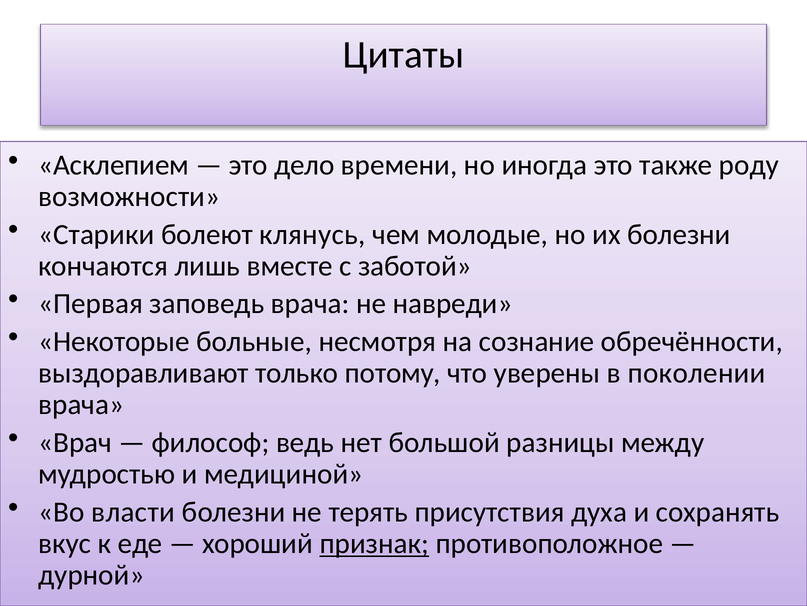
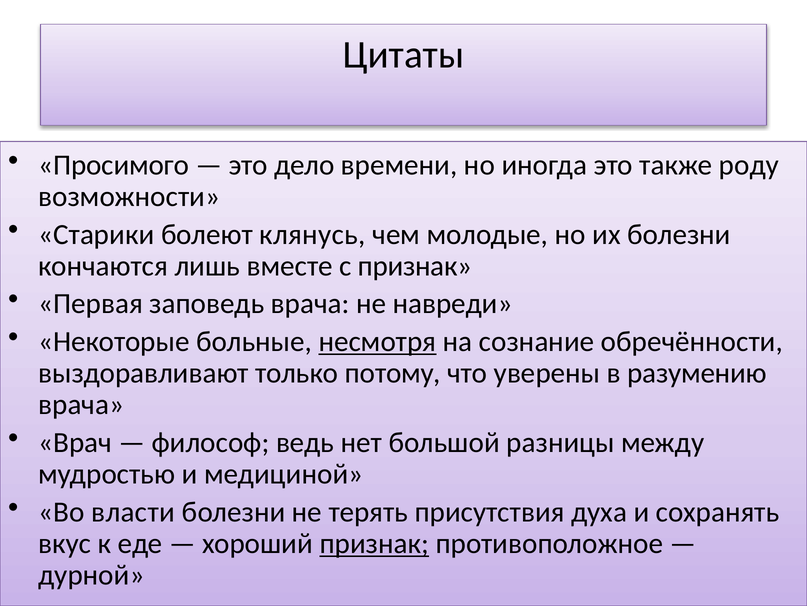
Асклепием: Асклепием -> Просимого
с заботой: заботой -> признак
несмотря underline: none -> present
поколении: поколении -> разумению
